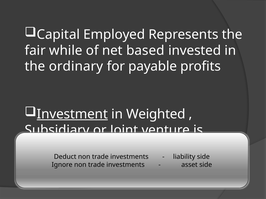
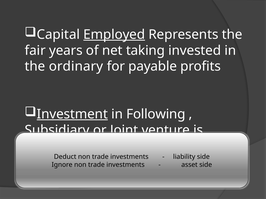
Employed underline: none -> present
while: while -> years
based: based -> taking
Weighted: Weighted -> Following
